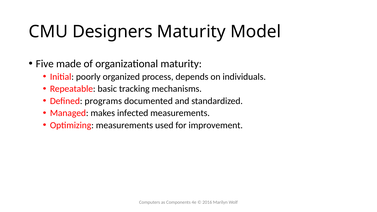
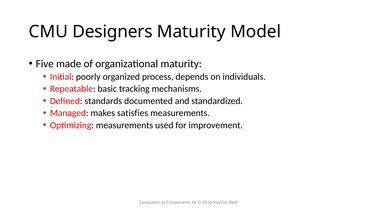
programs: programs -> standards
infected: infected -> satisfies
